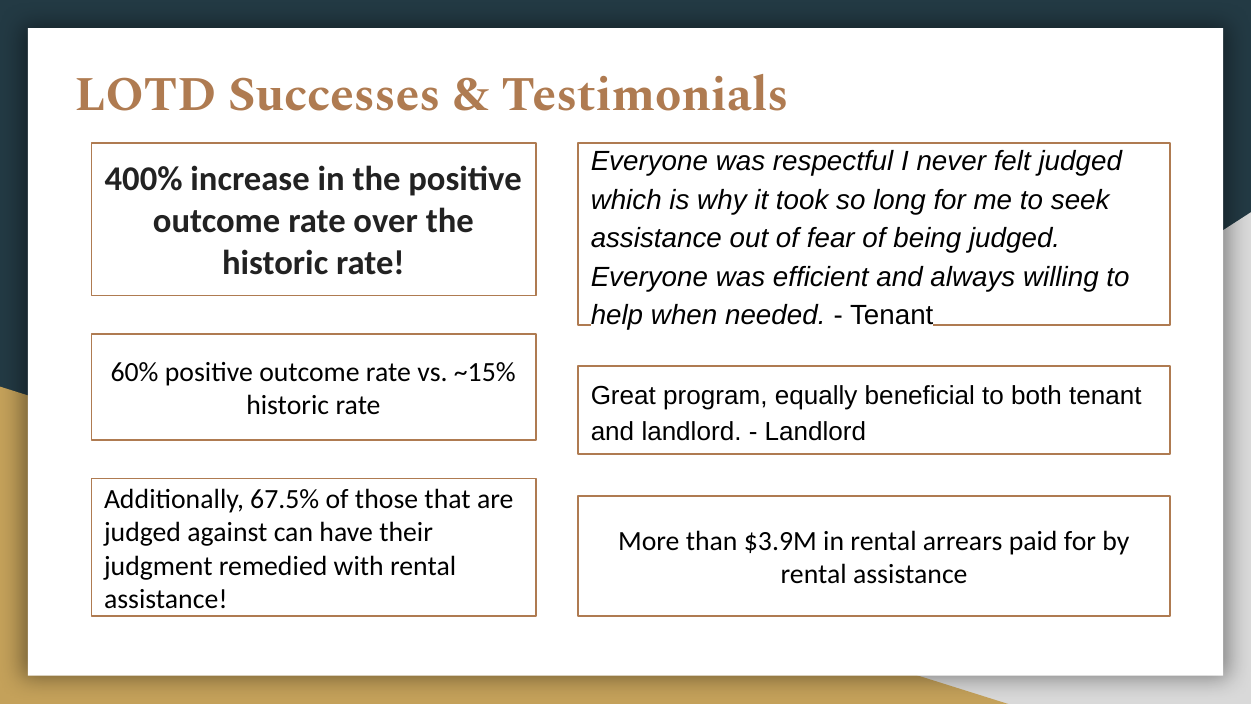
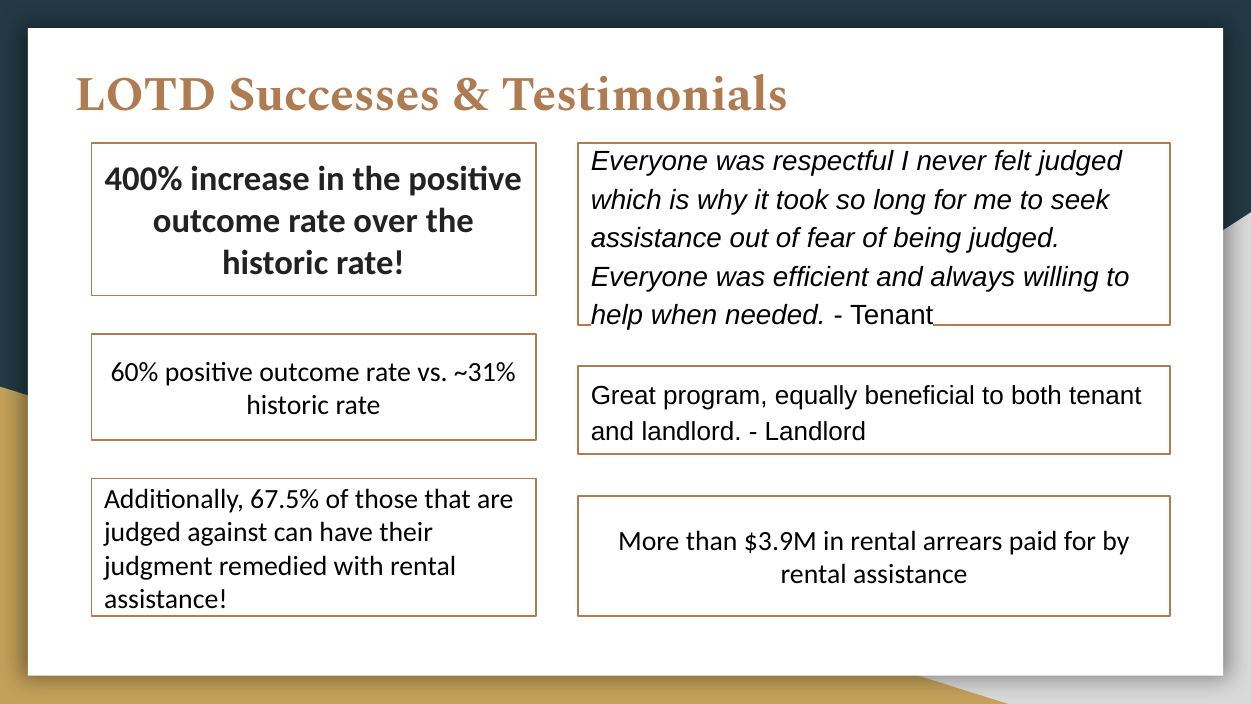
~15%: ~15% -> ~31%
